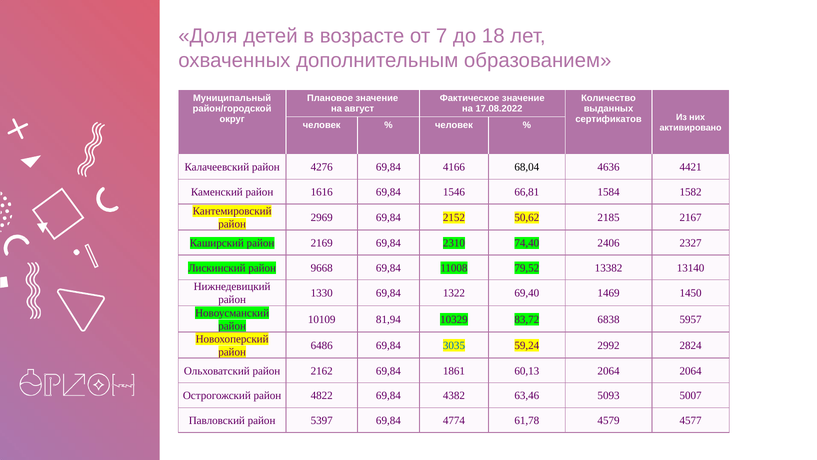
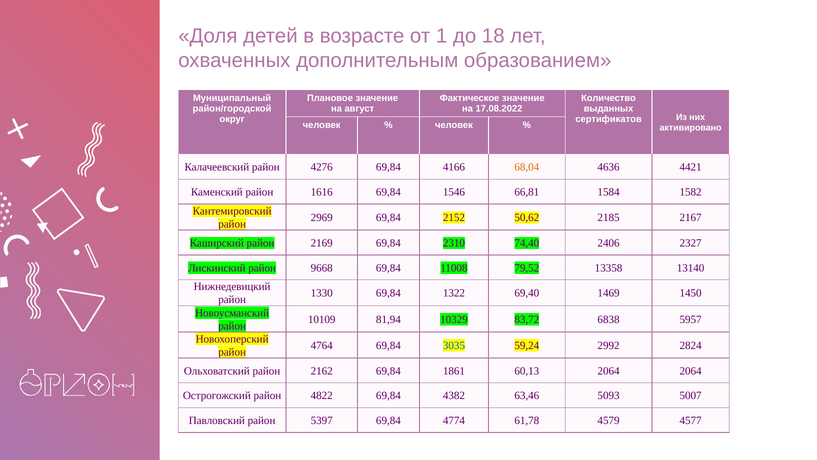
от 7: 7 -> 1
68,04 colour: black -> orange
13382: 13382 -> 13358
6486: 6486 -> 4764
